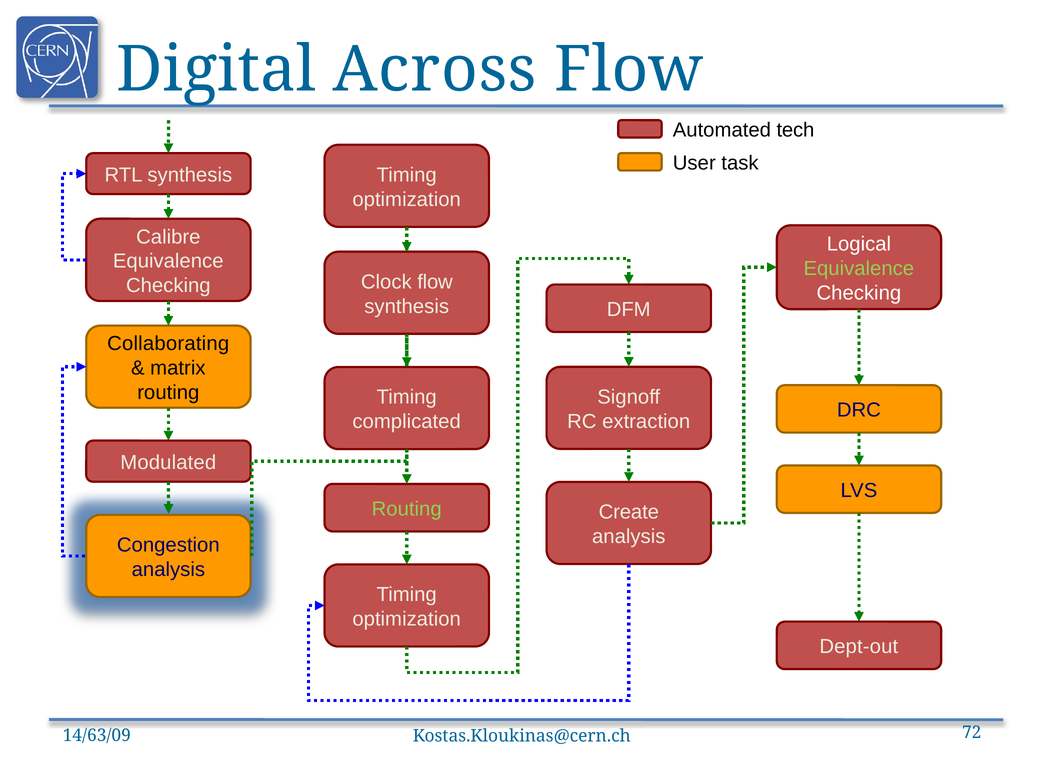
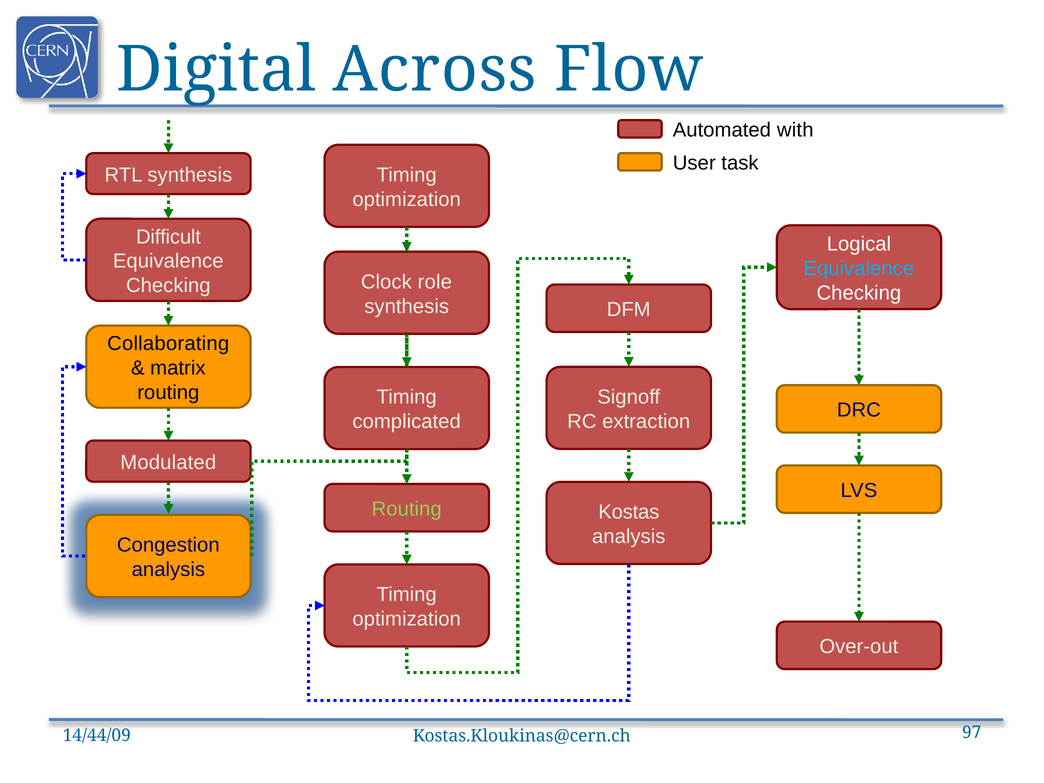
tech: tech -> with
Calibre: Calibre -> Difficult
Equivalence at (859, 269) colour: light green -> light blue
Clock flow: flow -> role
Create: Create -> Kostas
Dept-out: Dept-out -> Over-out
14/63/09: 14/63/09 -> 14/44/09
72: 72 -> 97
